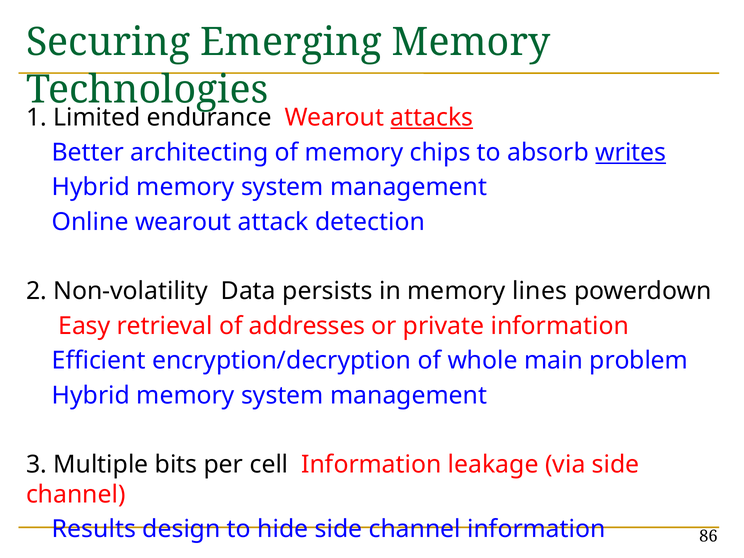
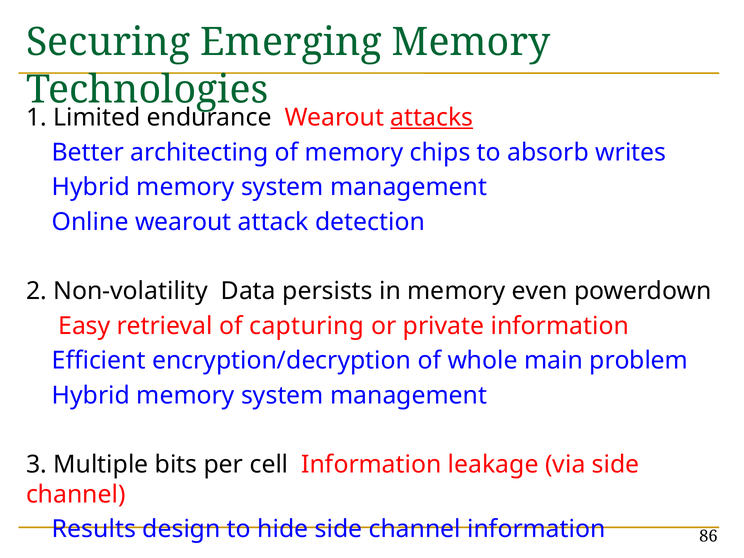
writes underline: present -> none
lines: lines -> even
addresses: addresses -> capturing
